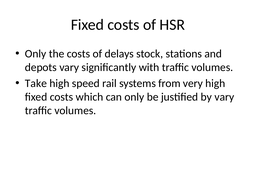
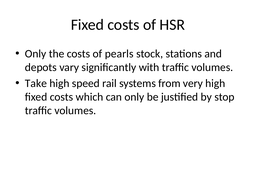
delays: delays -> pearls
by vary: vary -> stop
